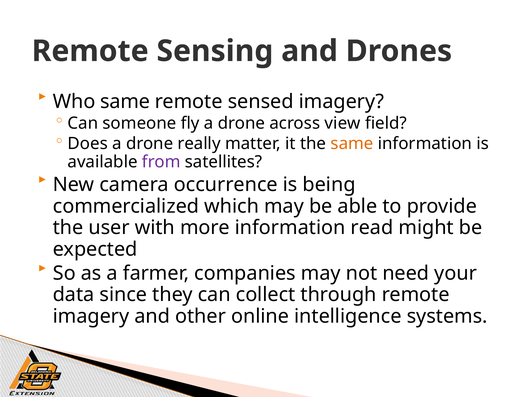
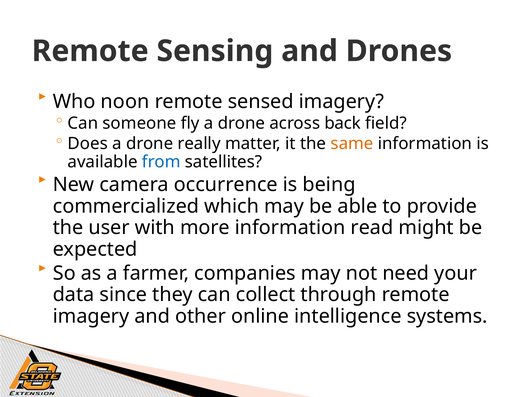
Who same: same -> noon
view: view -> back
from colour: purple -> blue
